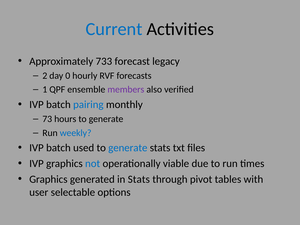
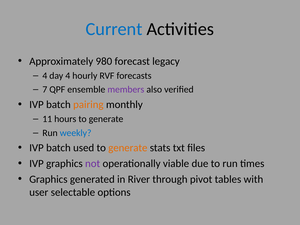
733: 733 -> 980
2 at (45, 76): 2 -> 4
day 0: 0 -> 4
1: 1 -> 7
pairing colour: blue -> orange
73: 73 -> 11
generate at (128, 148) colour: blue -> orange
not colour: blue -> purple
in Stats: Stats -> River
